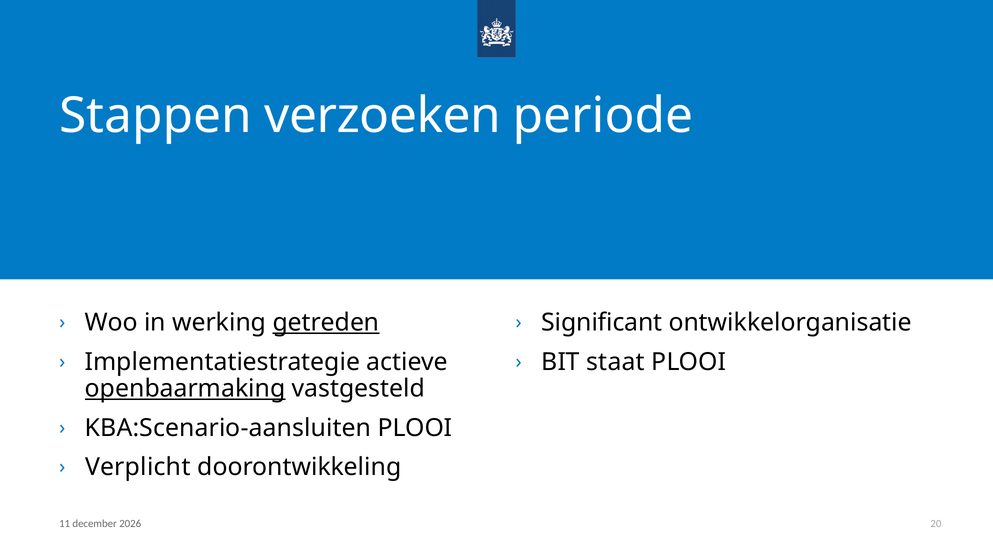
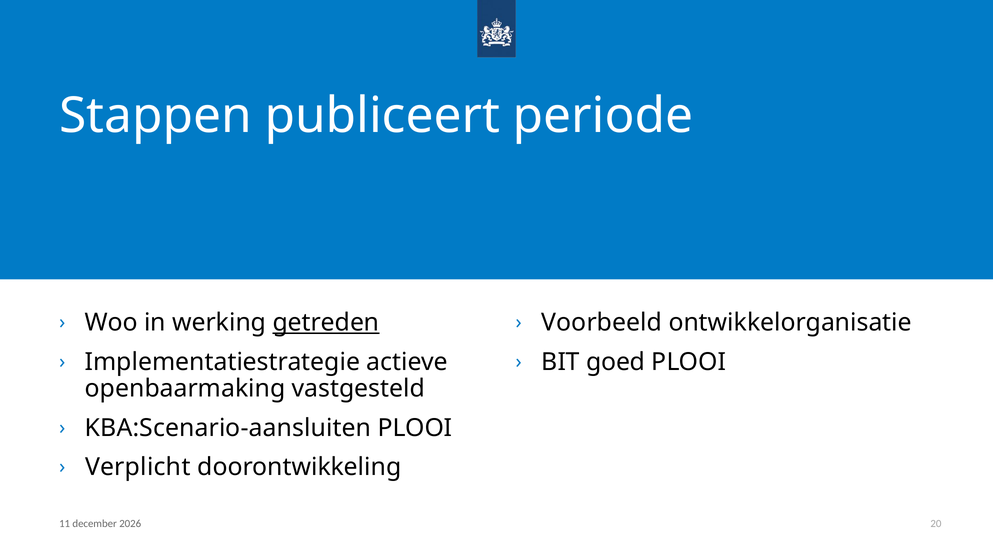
verzoeken: verzoeken -> publiceert
Significant: Significant -> Voorbeeld
staat: staat -> goed
openbaarmaking underline: present -> none
